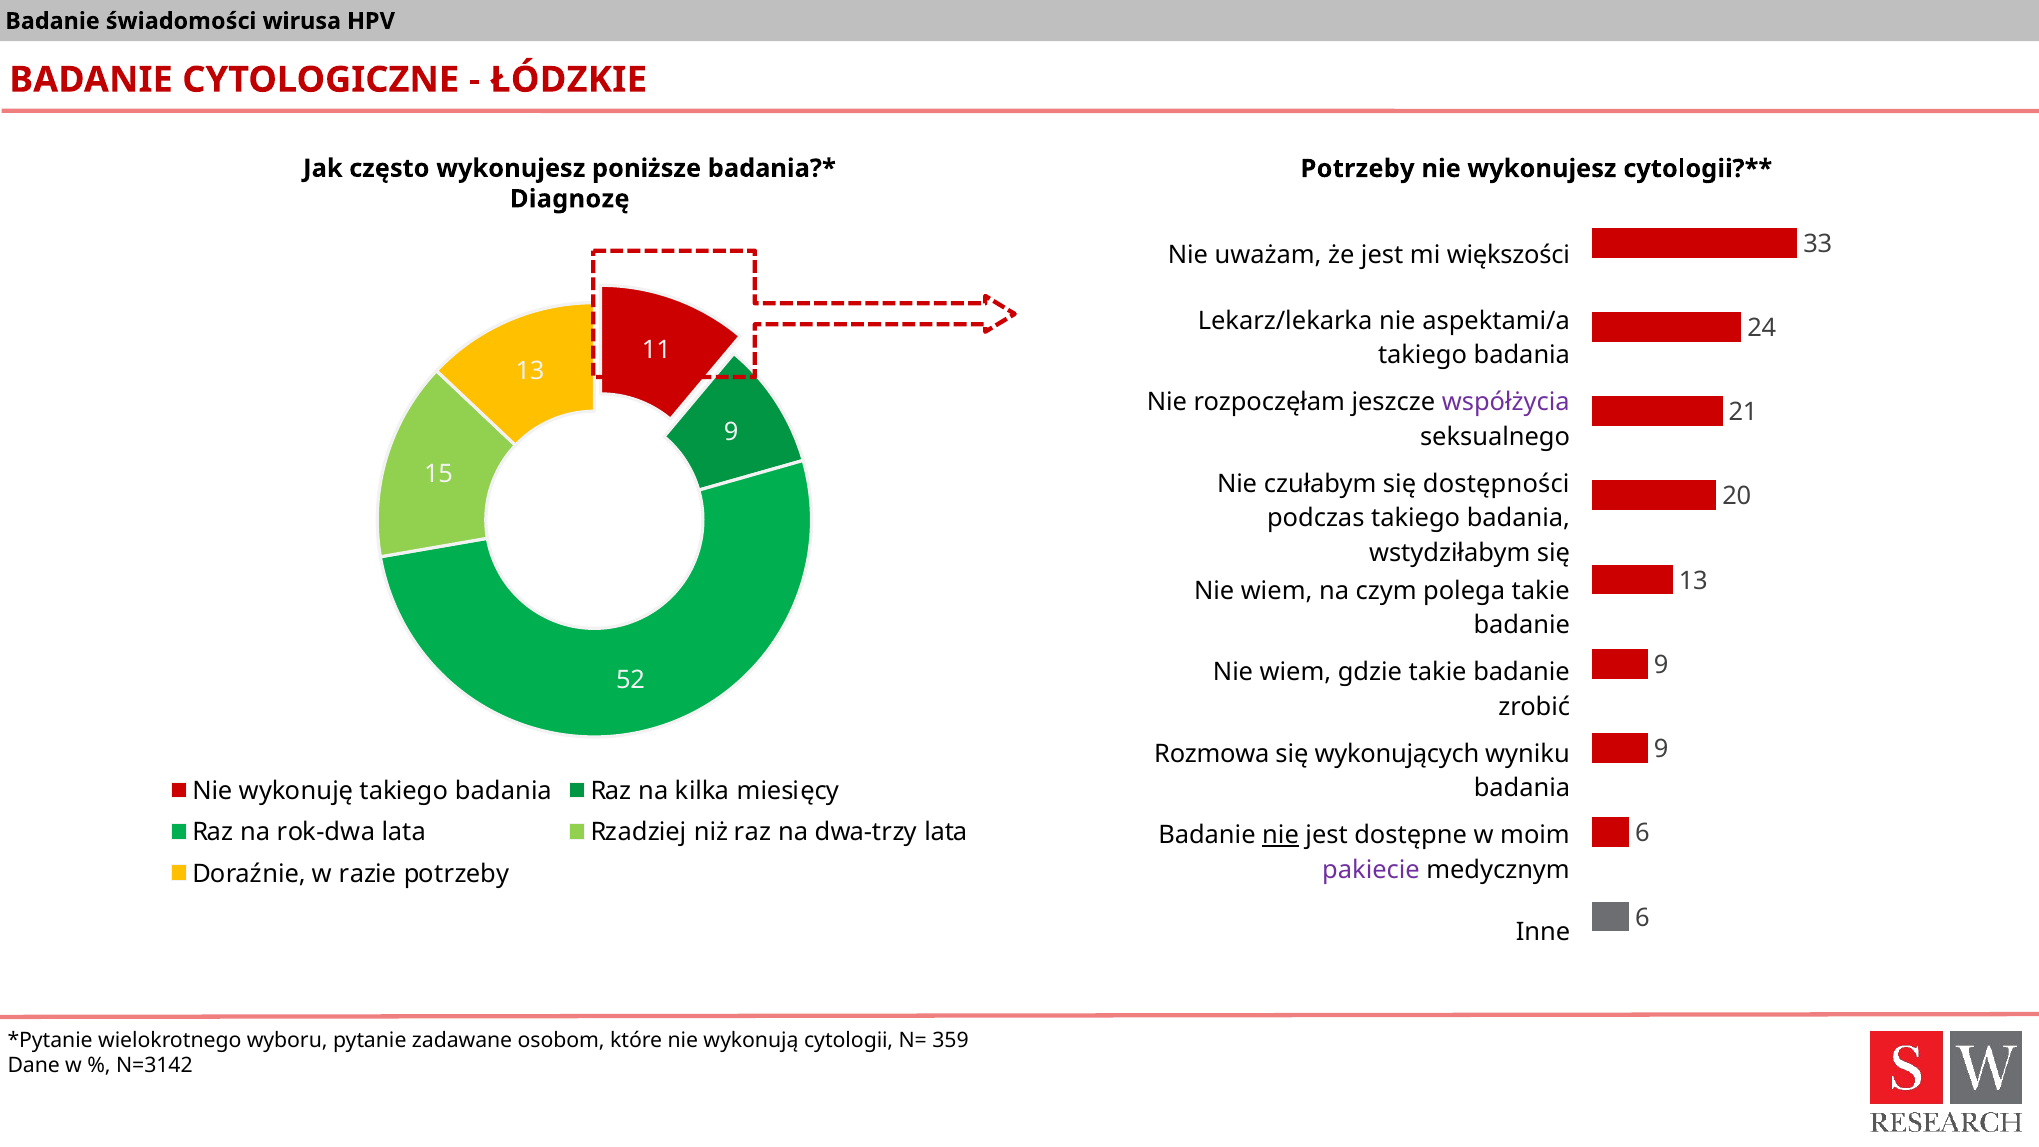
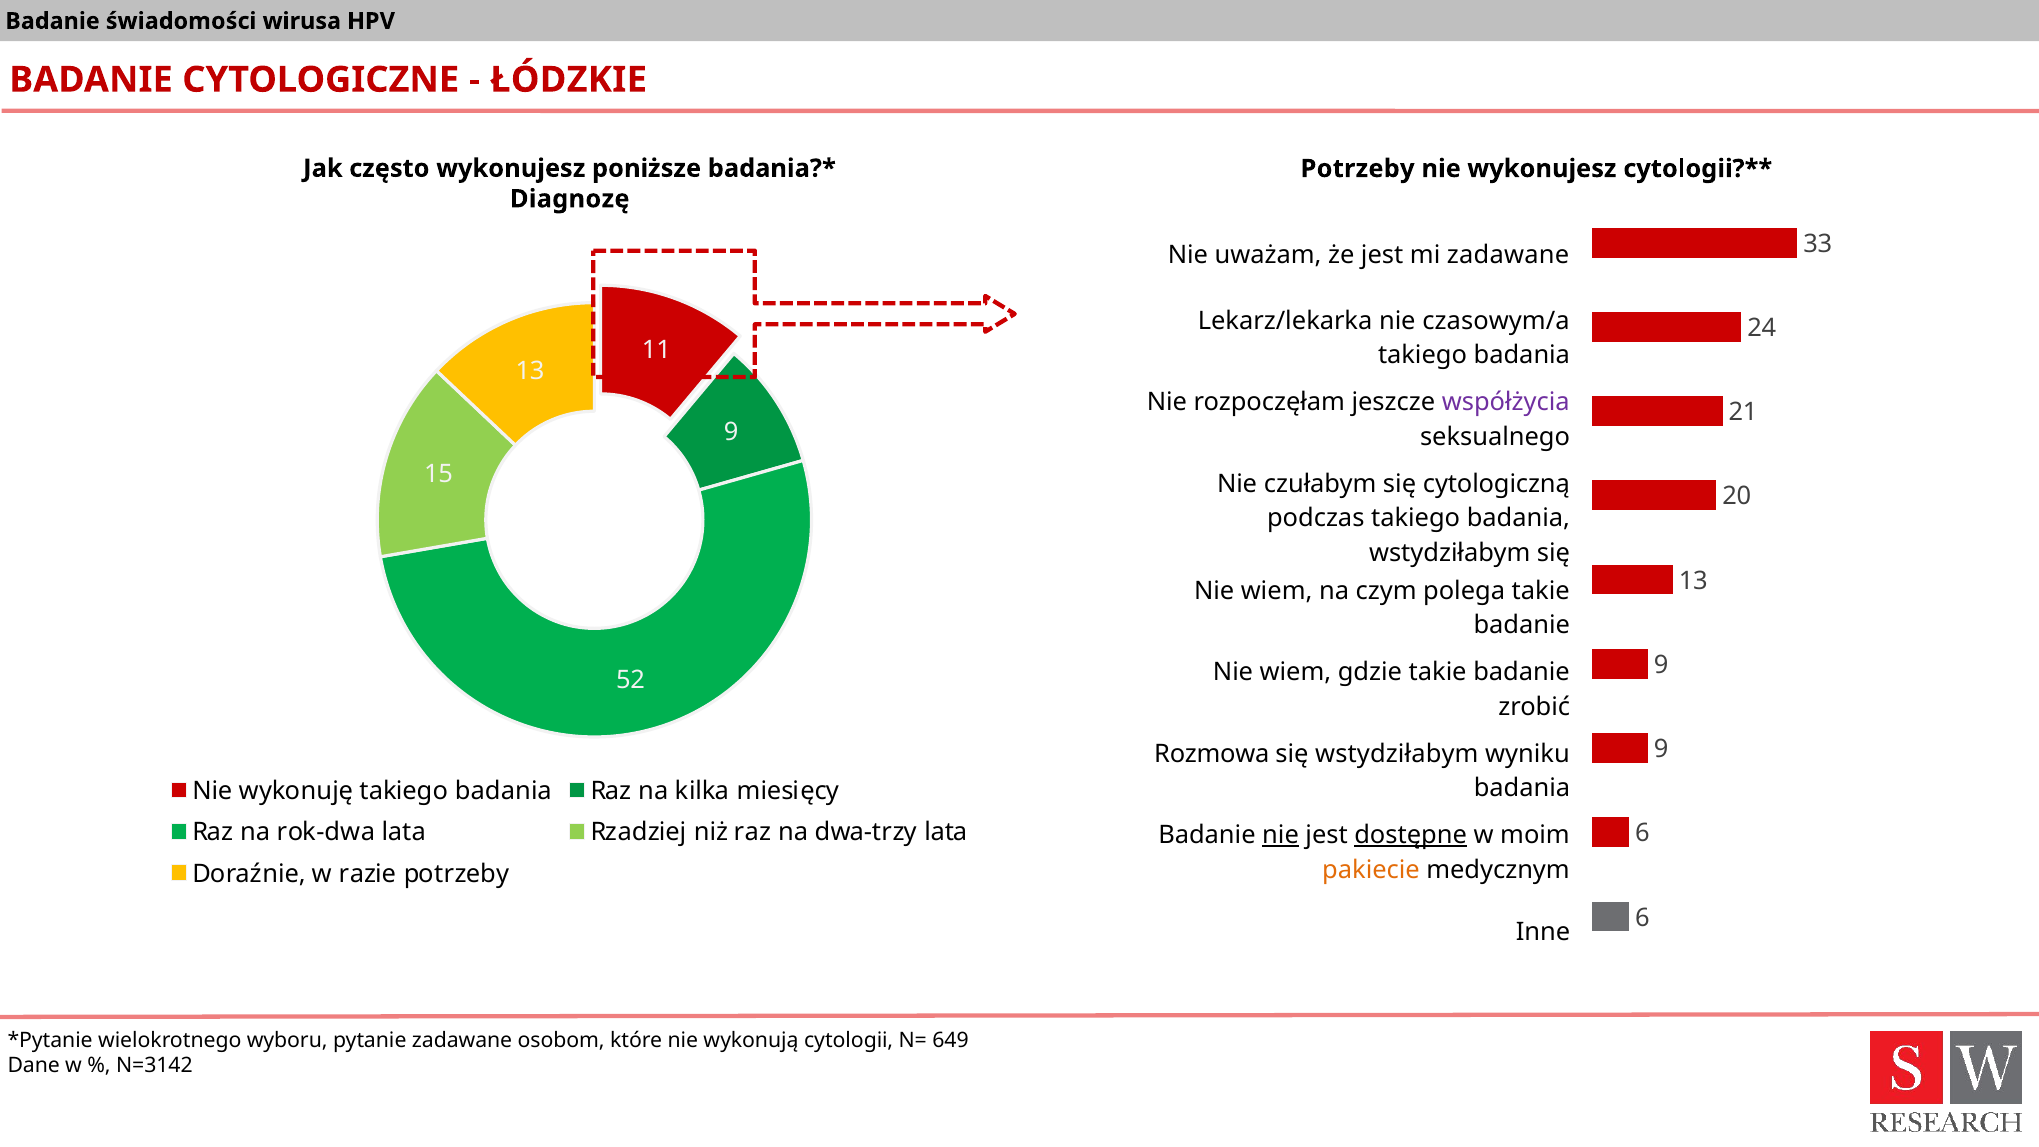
mi większości: większości -> zadawane
aspektami/a: aspektami/a -> czasowym/a
dostępności: dostępności -> cytologiczną
się wykonujących: wykonujących -> wstydziłabym
dostępne underline: none -> present
pakiecie colour: purple -> orange
359: 359 -> 649
